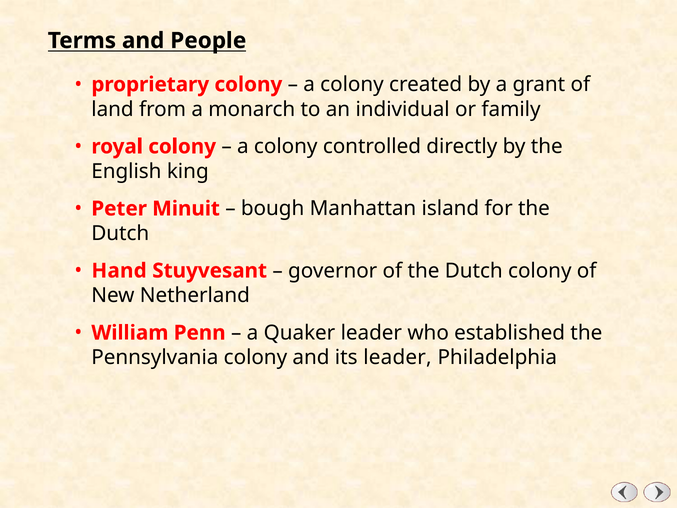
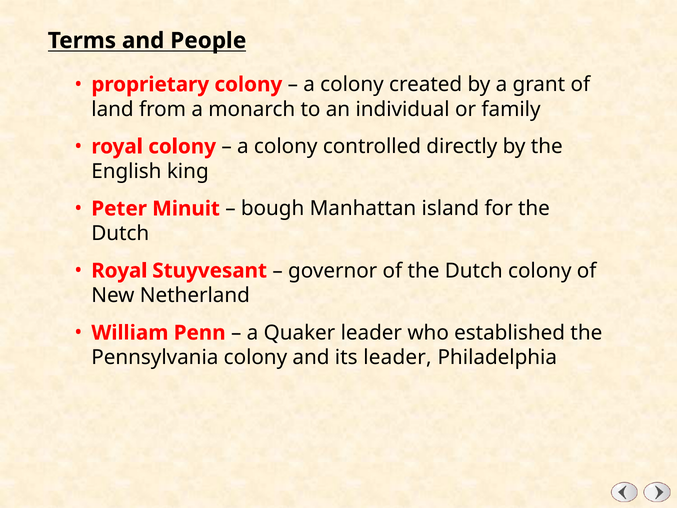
Hand at (119, 271): Hand -> Royal
